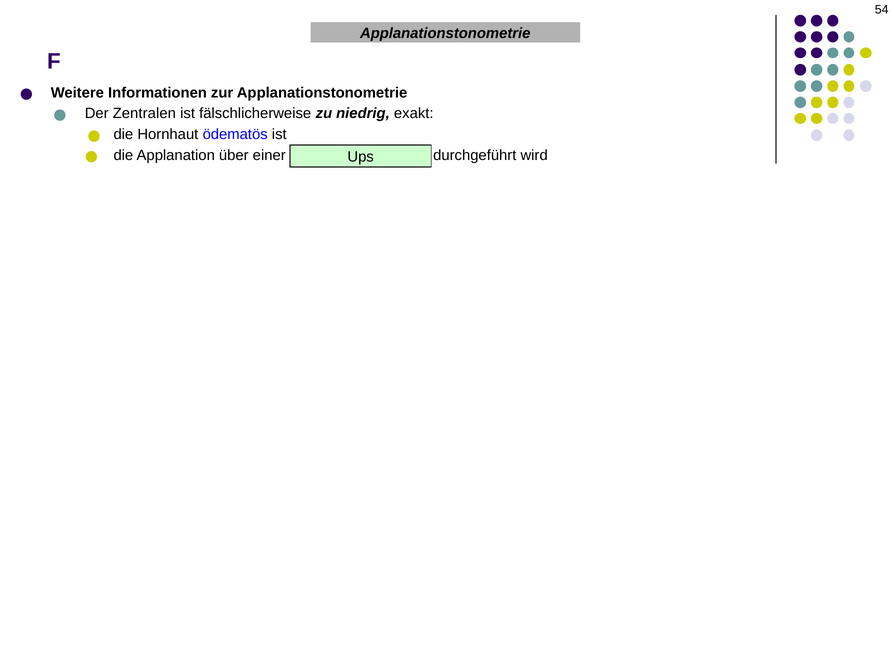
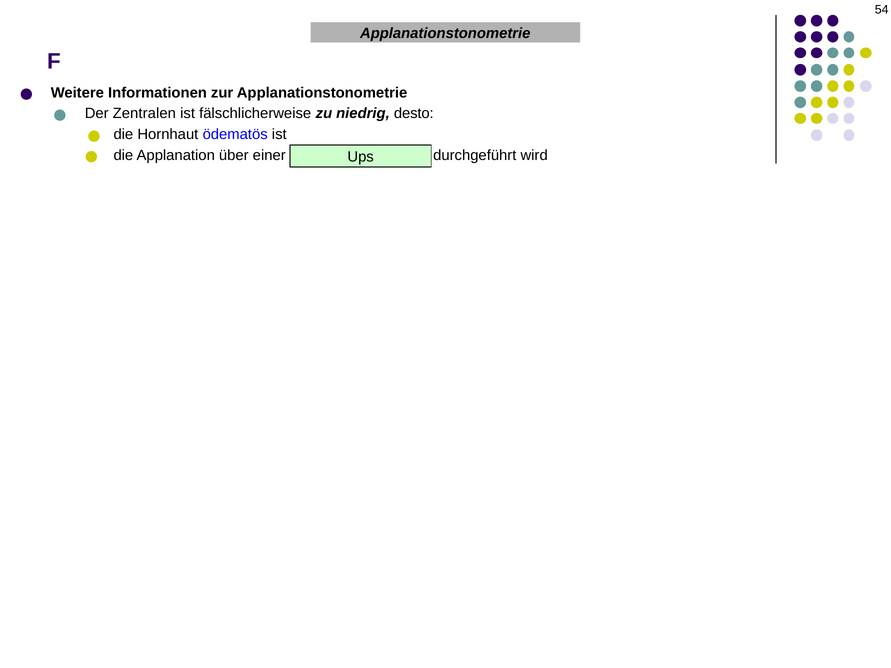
exakt: exakt -> desto
